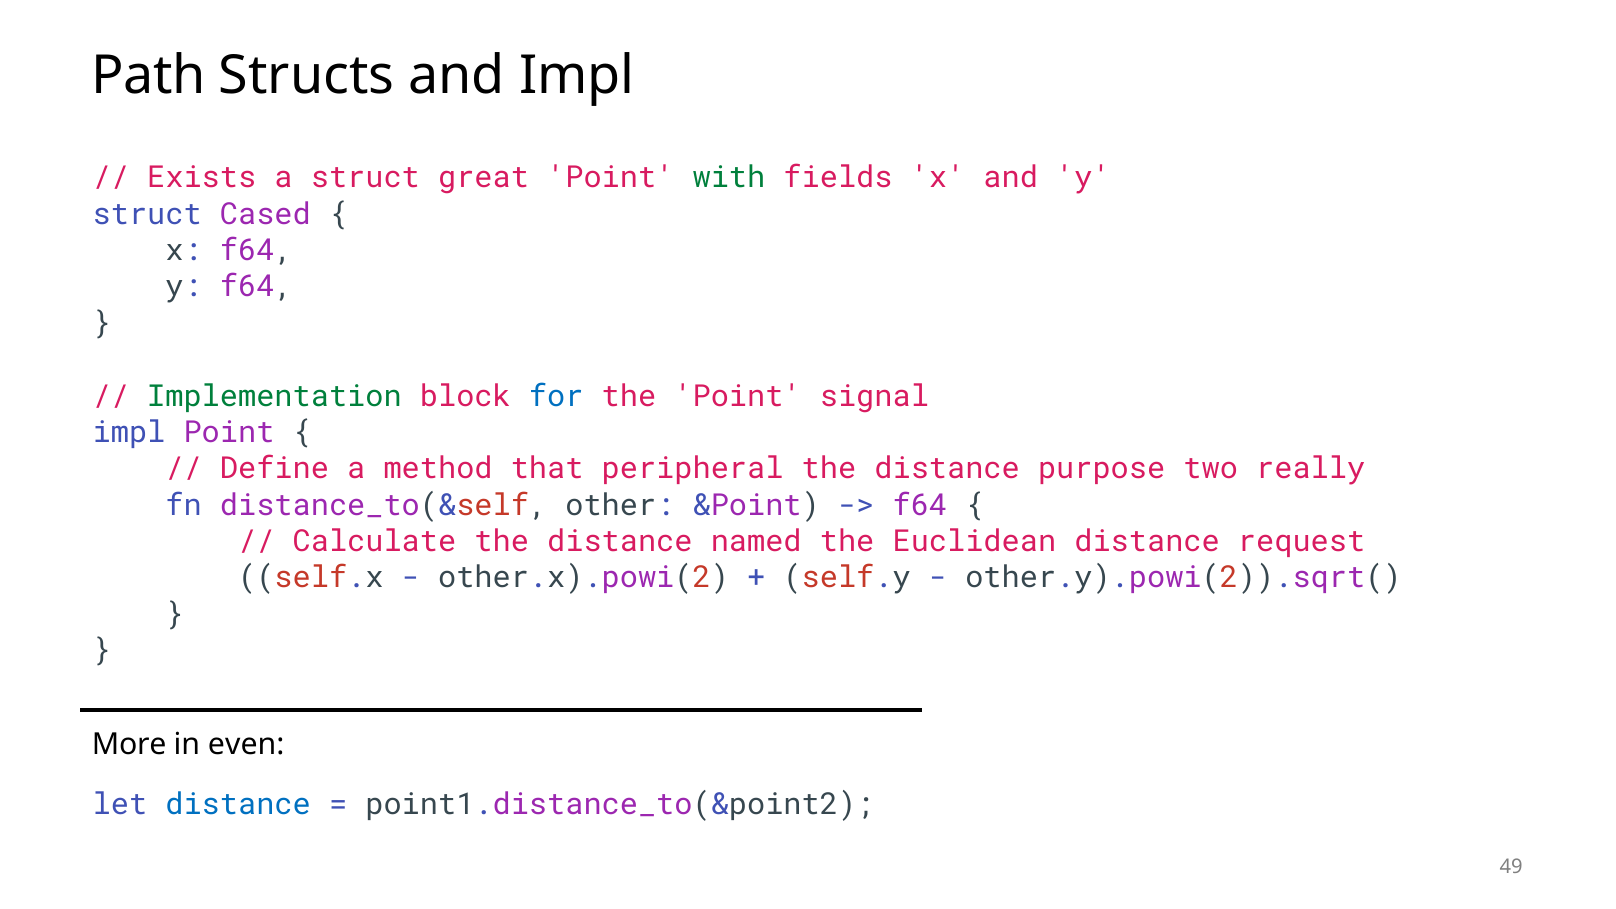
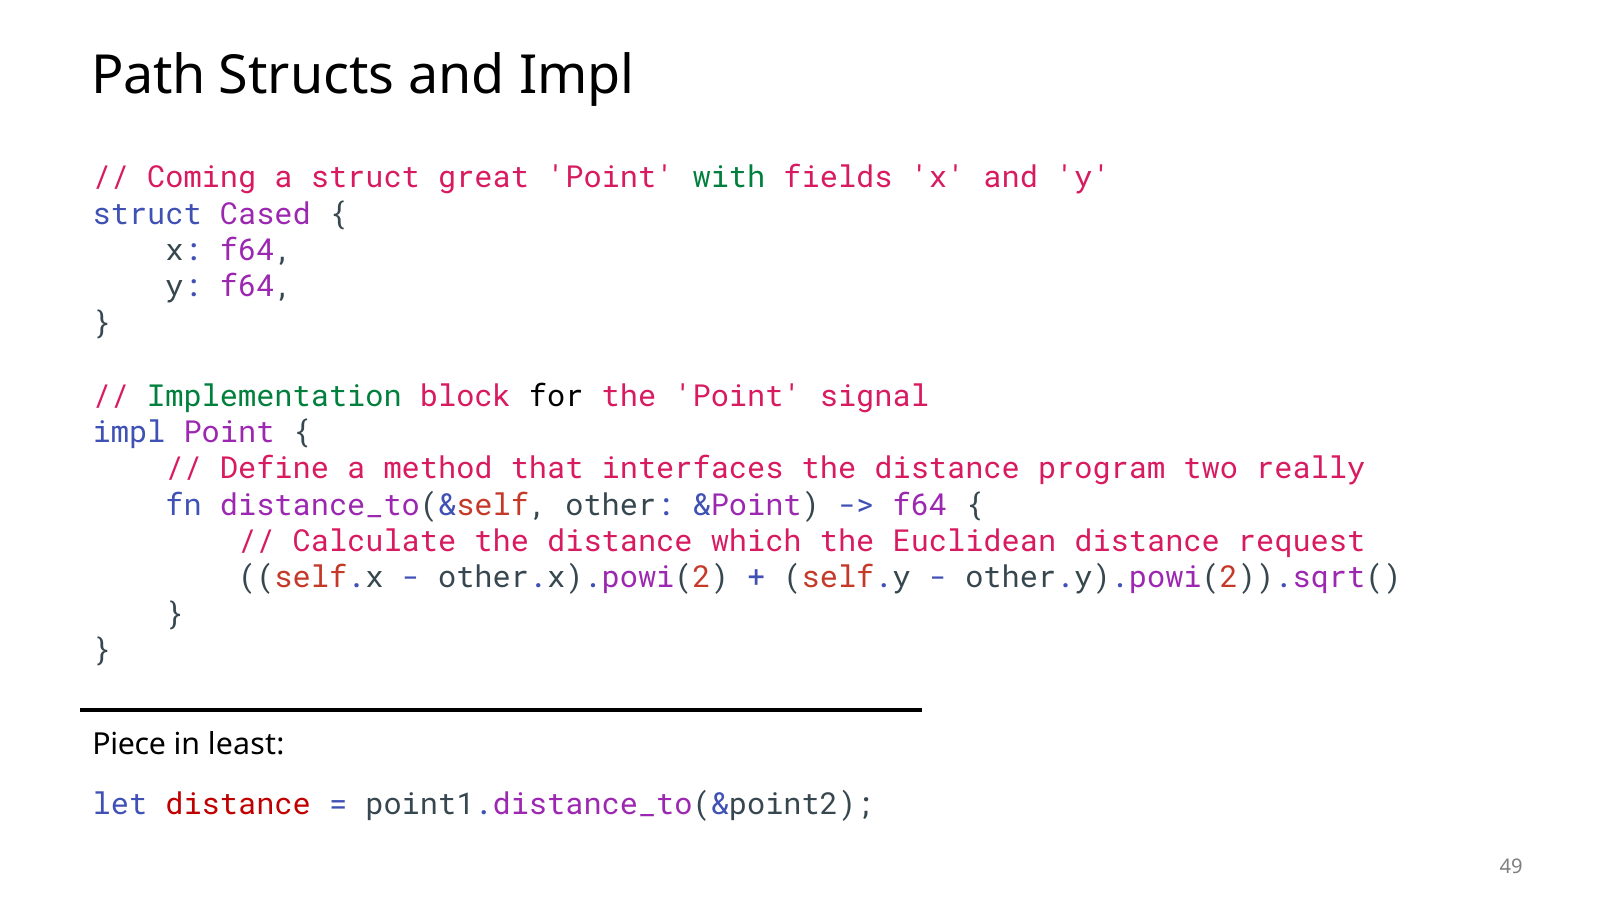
Exists: Exists -> Coming
for colour: blue -> black
peripheral: peripheral -> interfaces
purpose: purpose -> program
named: named -> which
More: More -> Piece
even: even -> least
distance at (238, 805) colour: blue -> red
